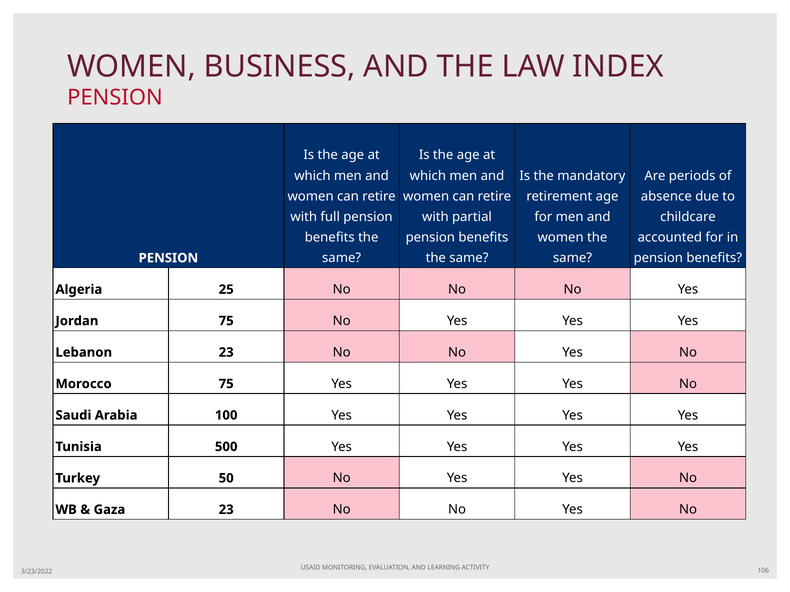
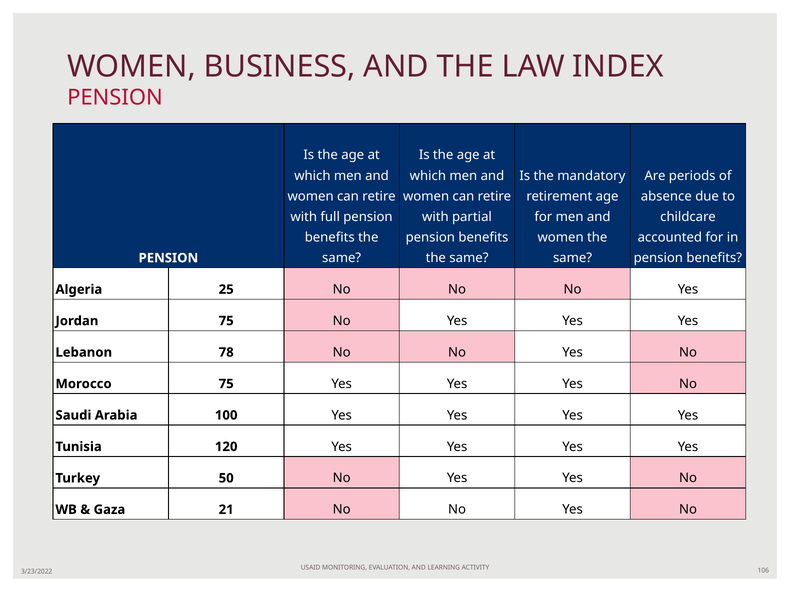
Lebanon 23: 23 -> 78
500: 500 -> 120
Gaza 23: 23 -> 21
